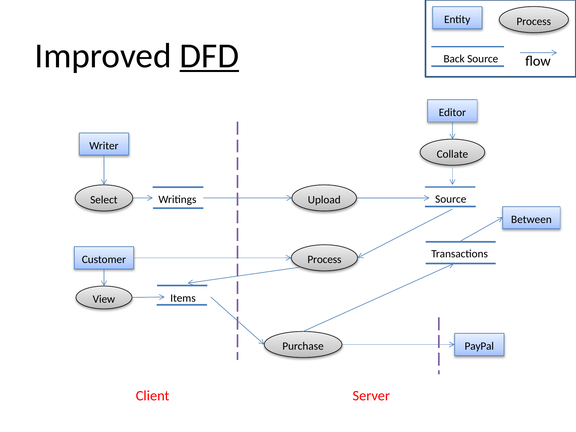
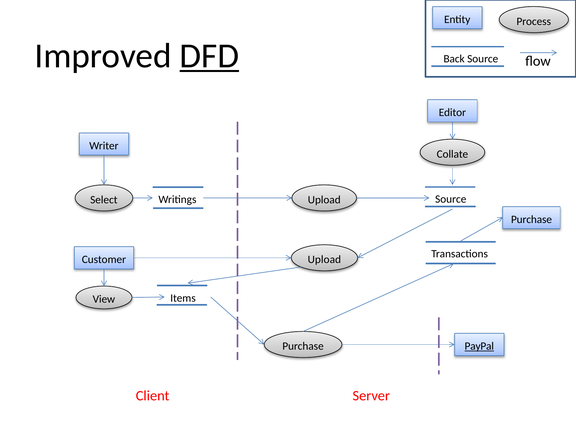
Between at (531, 219): Between -> Purchase
Process at (324, 260): Process -> Upload
PayPal underline: none -> present
